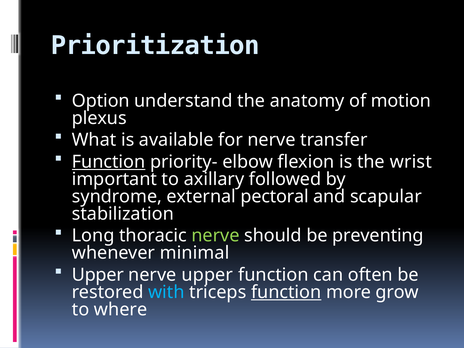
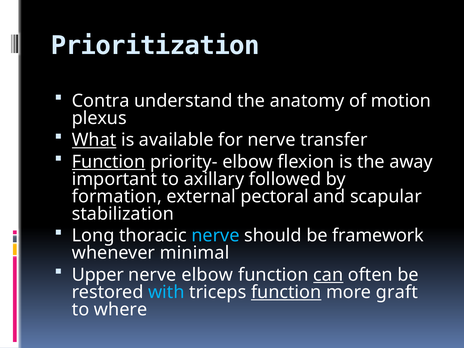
Option: Option -> Contra
What underline: none -> present
wrist: wrist -> away
syndrome: syndrome -> formation
nerve at (215, 236) colour: light green -> light blue
preventing: preventing -> framework
nerve upper: upper -> elbow
can underline: none -> present
grow: grow -> graft
